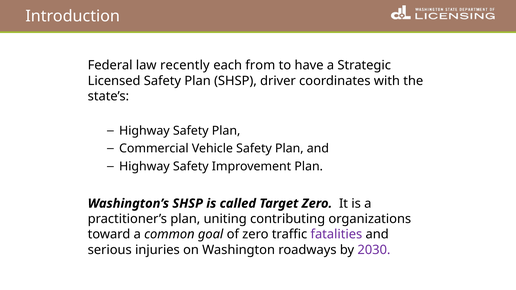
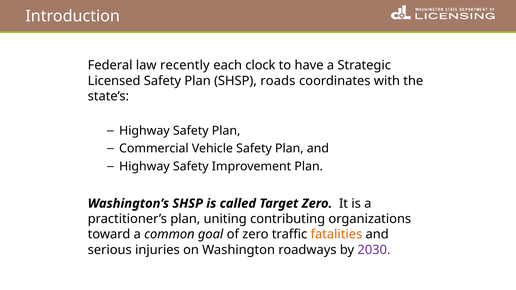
from: from -> clock
driver: driver -> roads
fatalities colour: purple -> orange
